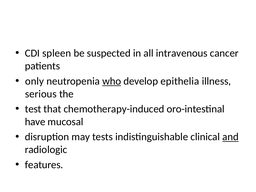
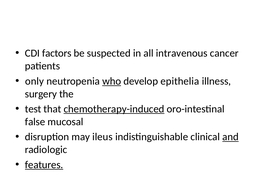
spleen: spleen -> factors
serious: serious -> surgery
chemotherapy-induced underline: none -> present
have: have -> false
tests: tests -> ileus
features underline: none -> present
